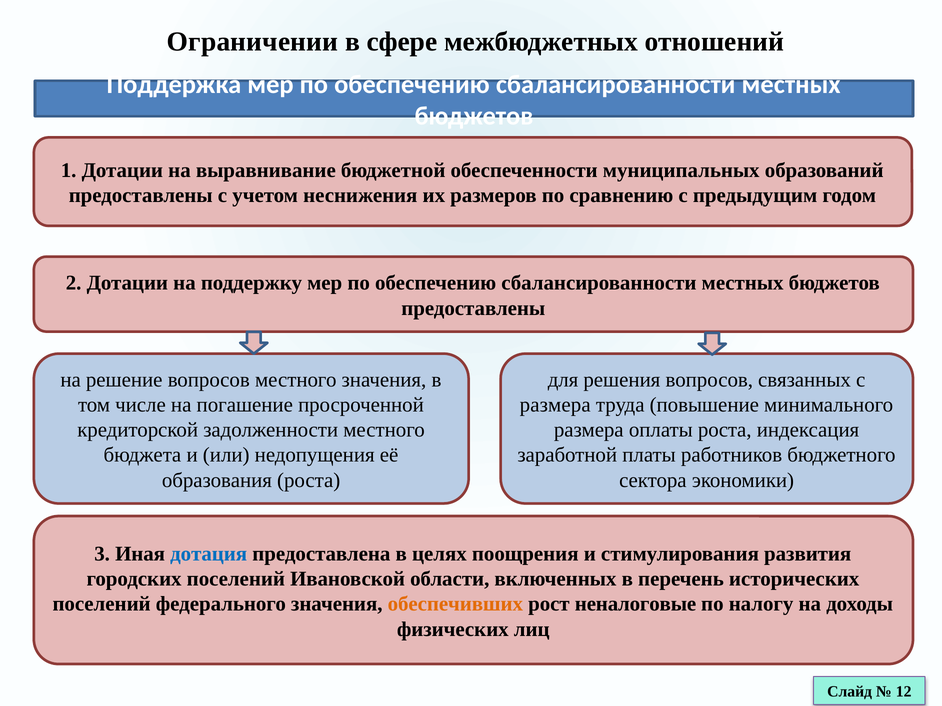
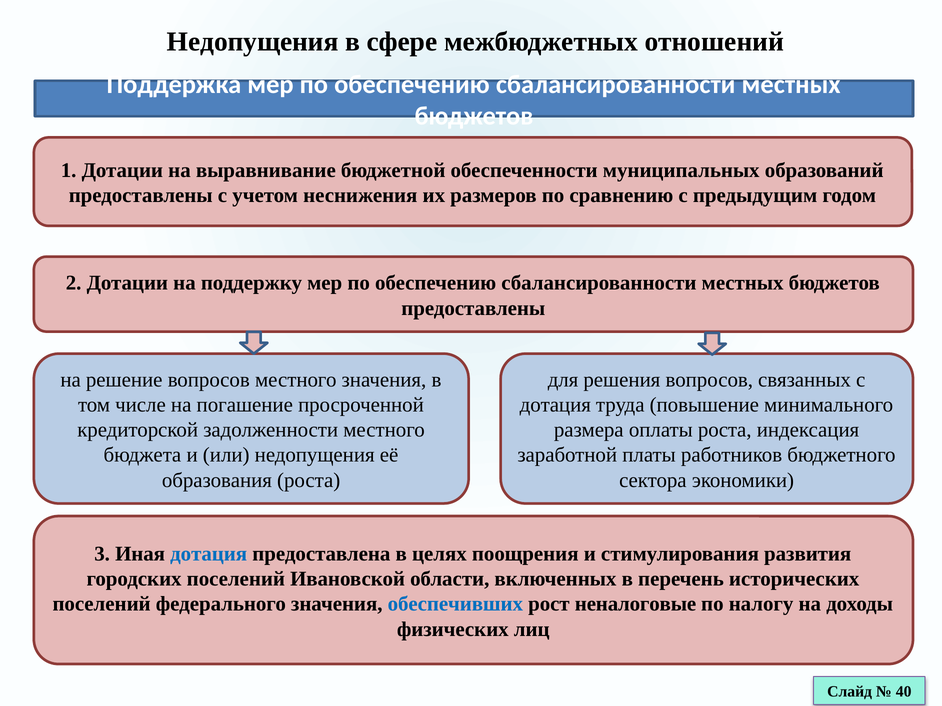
Ограничении at (253, 42): Ограничении -> Недопущения
размера at (555, 405): размера -> дотация
обеспечивших colour: orange -> blue
12: 12 -> 40
